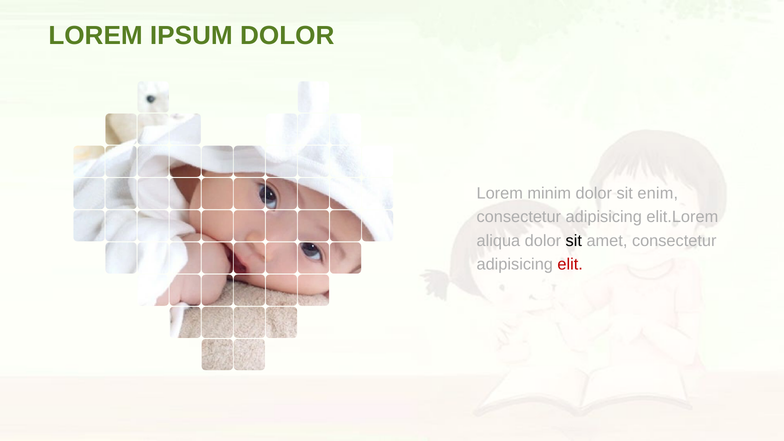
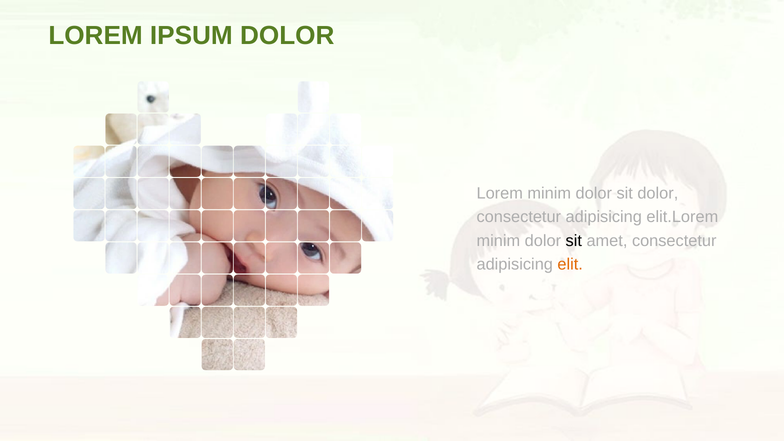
sit enim: enim -> dolor
aliqua at (498, 241): aliqua -> minim
elit colour: red -> orange
